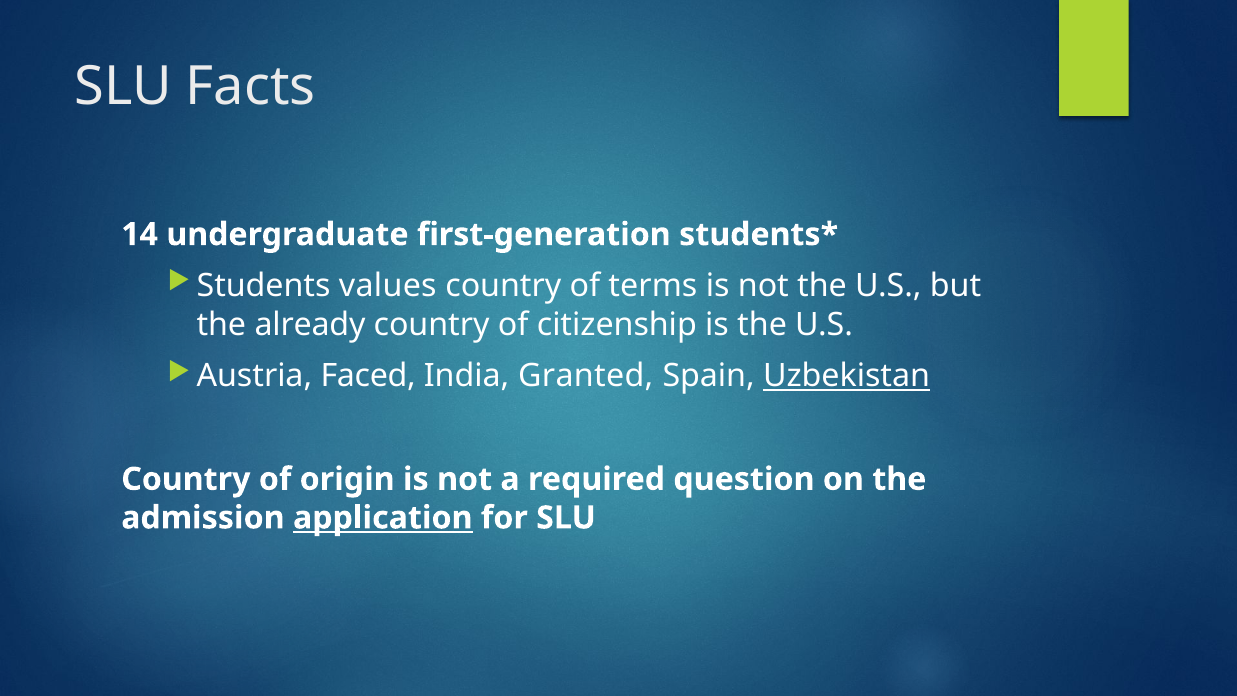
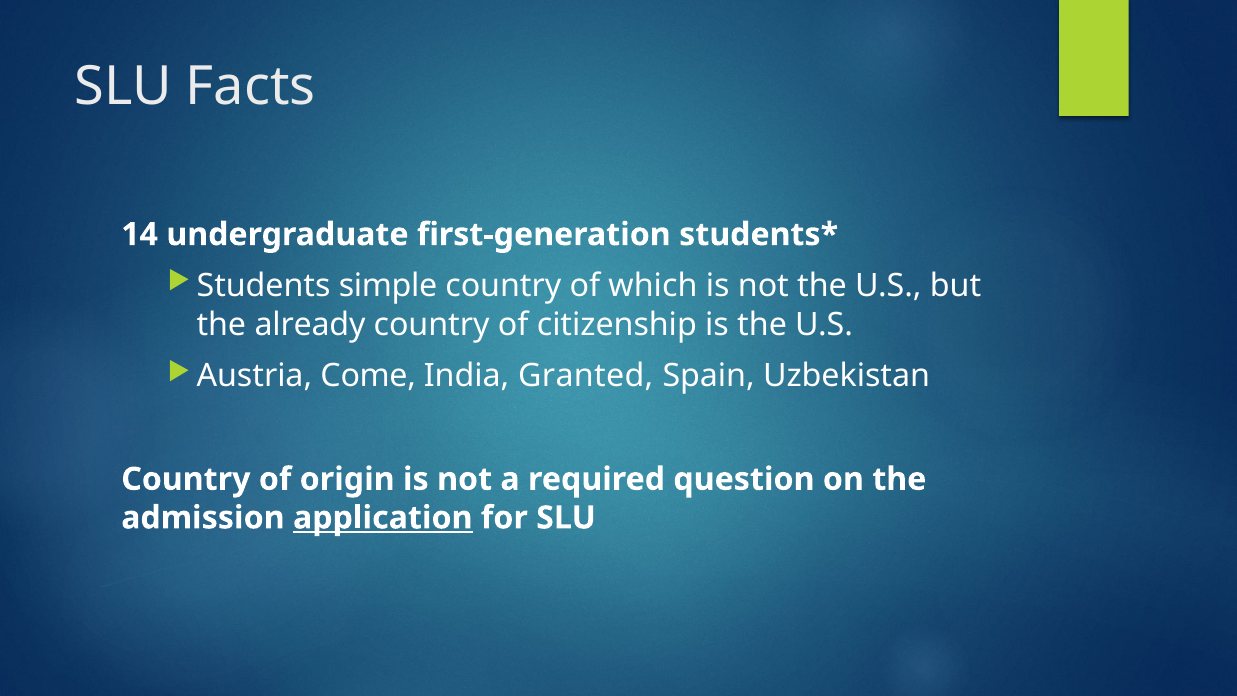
values: values -> simple
terms: terms -> which
Faced: Faced -> Come
Uzbekistan underline: present -> none
